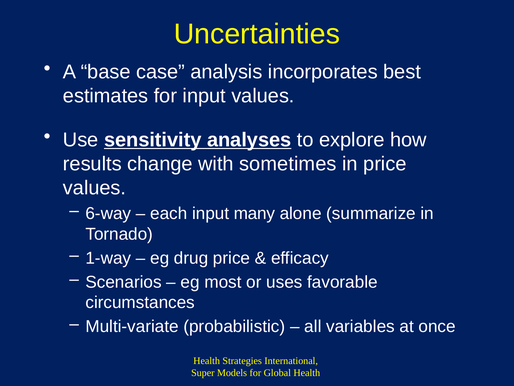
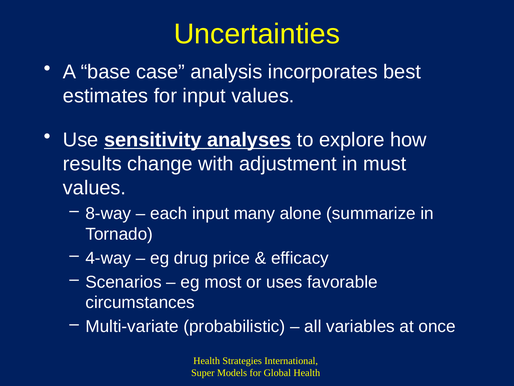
sometimes: sometimes -> adjustment
in price: price -> must
6-way: 6-way -> 8-way
1-way: 1-way -> 4-way
